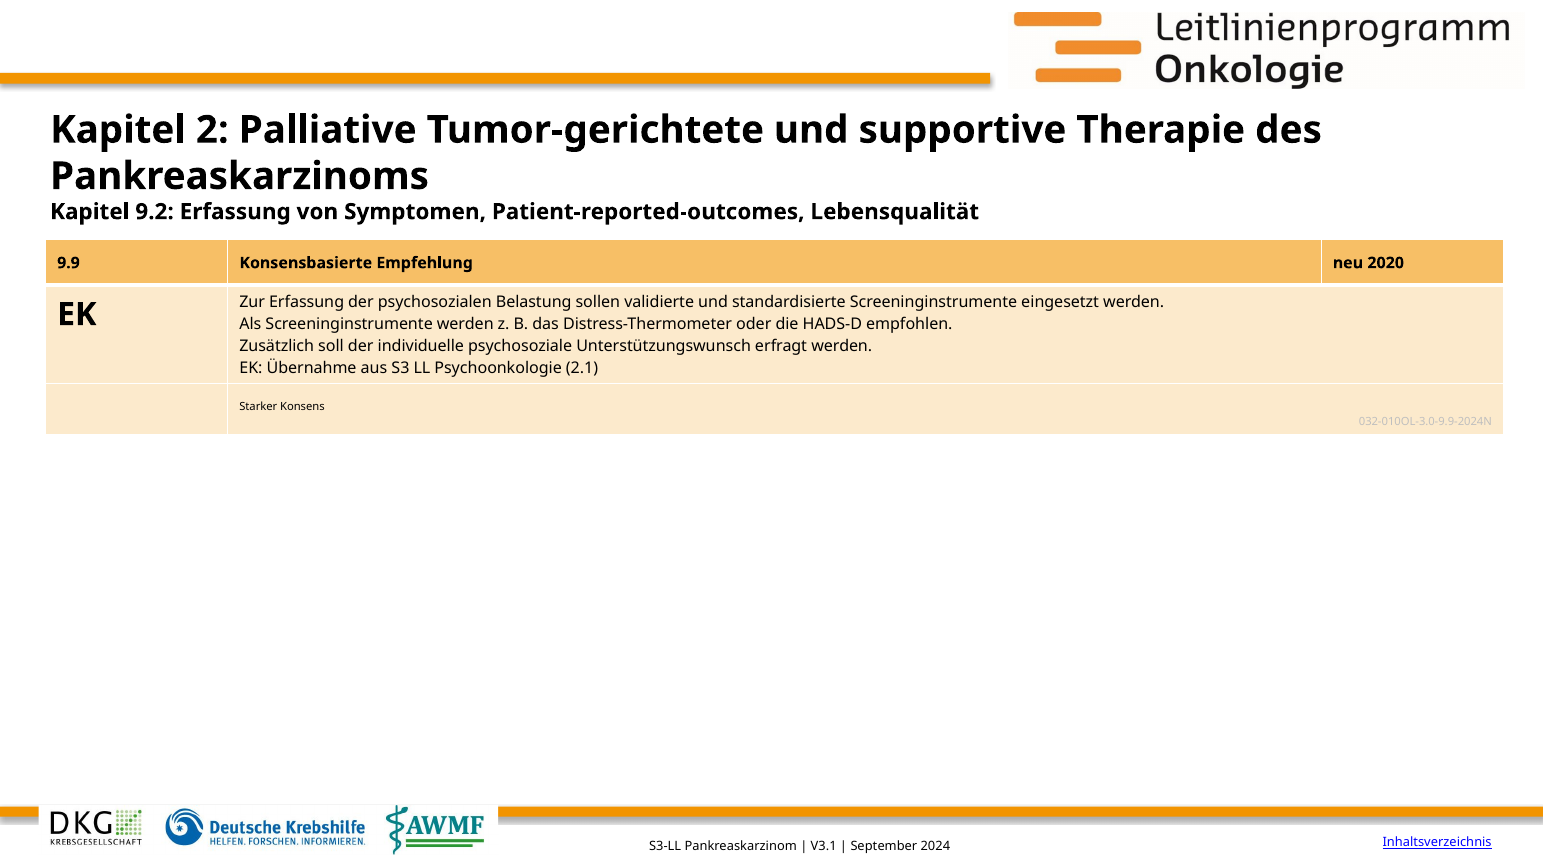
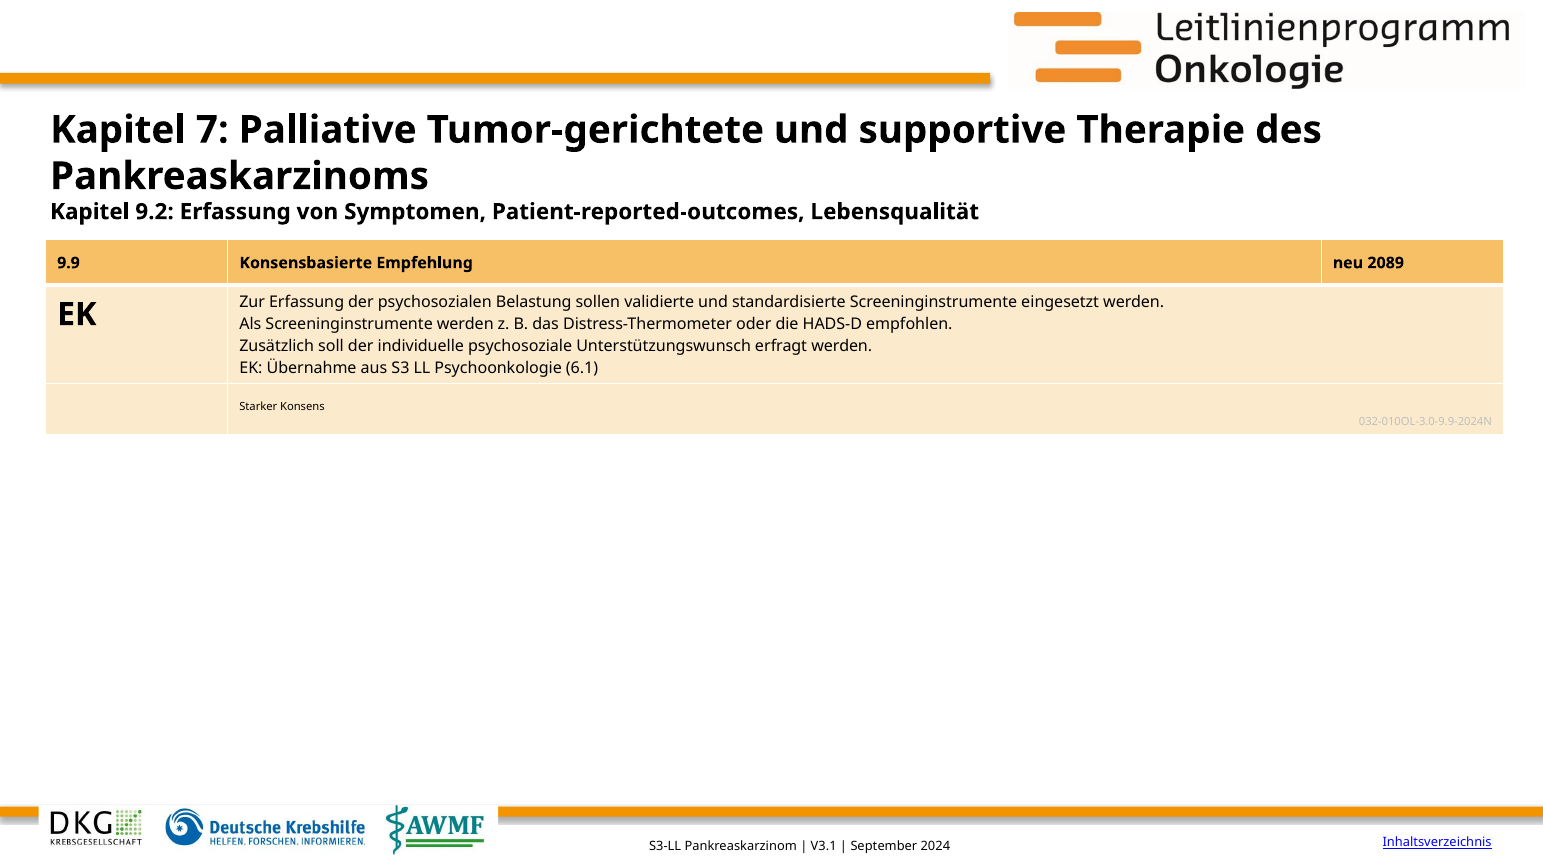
2: 2 -> 7
2020: 2020 -> 2089
2.1: 2.1 -> 6.1
